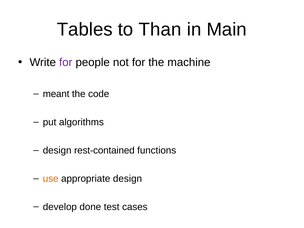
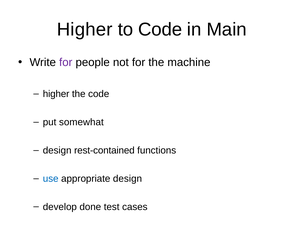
Tables at (85, 29): Tables -> Higher
to Than: Than -> Code
meant at (56, 94): meant -> higher
algorithms: algorithms -> somewhat
use colour: orange -> blue
